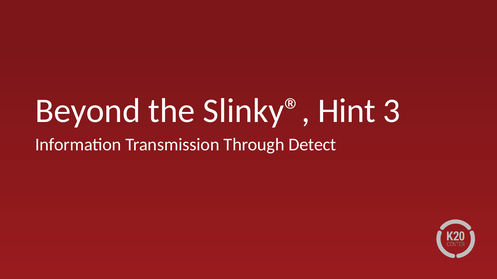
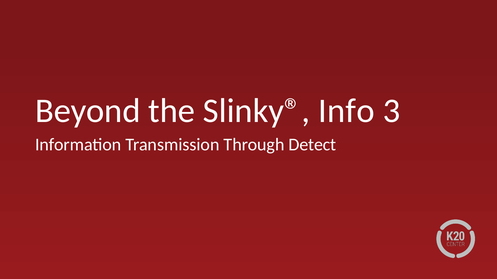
Hint: Hint -> Info
